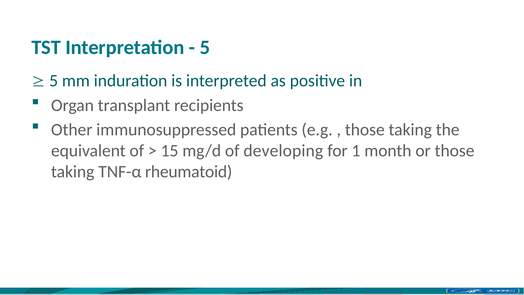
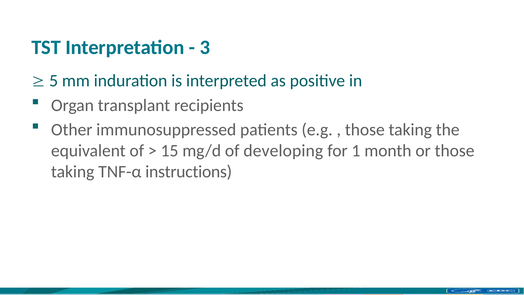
5 at (205, 48): 5 -> 3
rheumatoid: rheumatoid -> instructions
